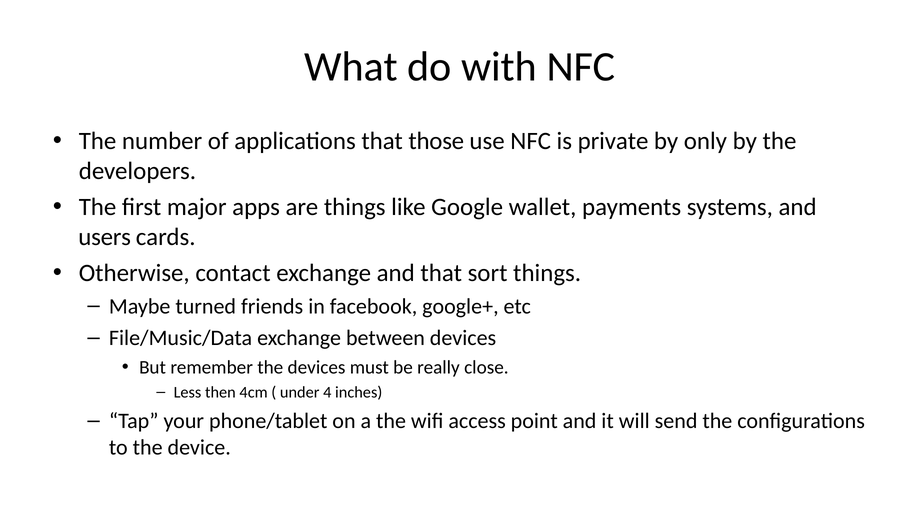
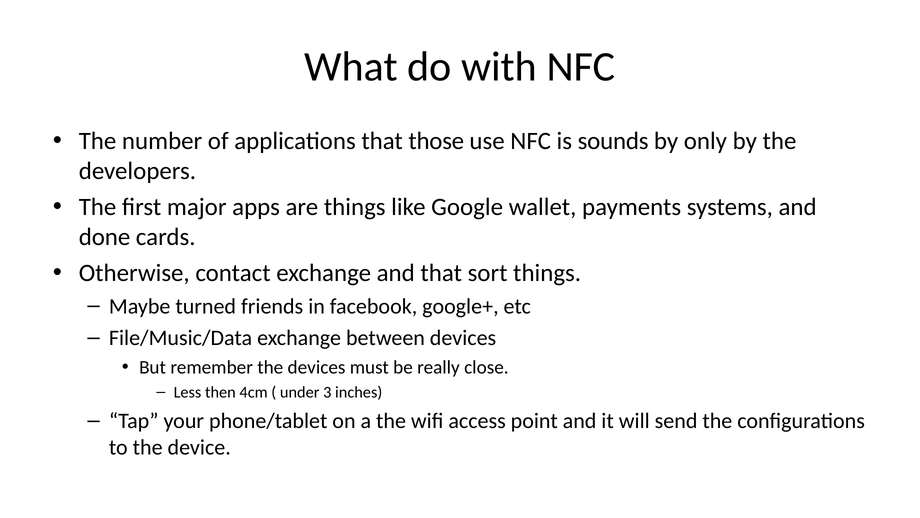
private: private -> sounds
users: users -> done
4: 4 -> 3
